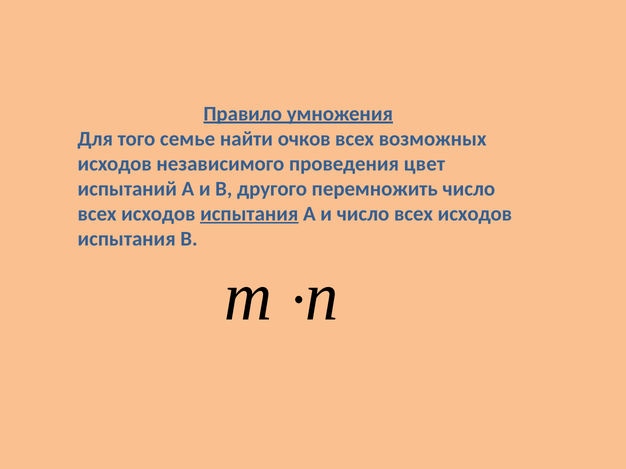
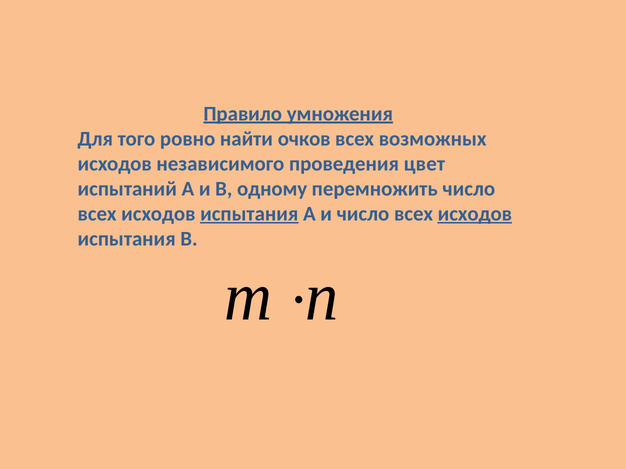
семье: семье -> ровно
другого: другого -> одному
исходов at (475, 214) underline: none -> present
